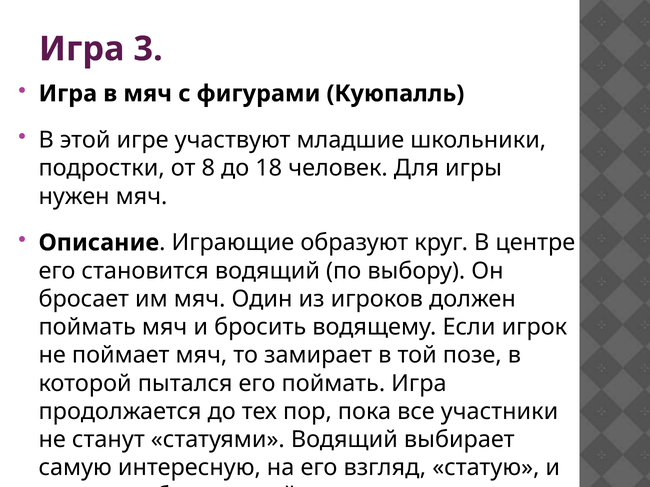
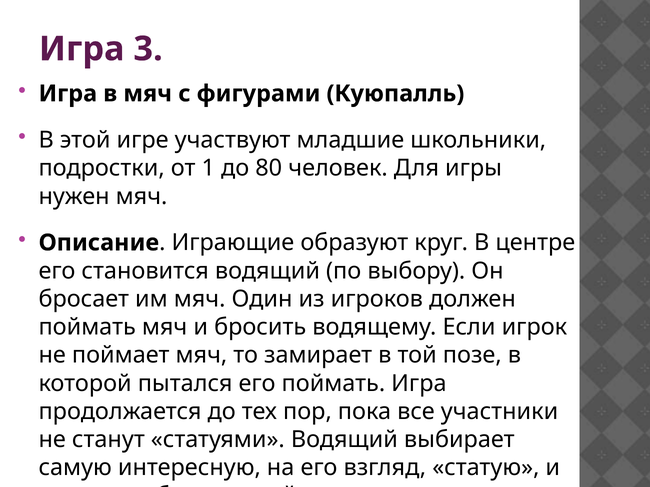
8: 8 -> 1
18: 18 -> 80
